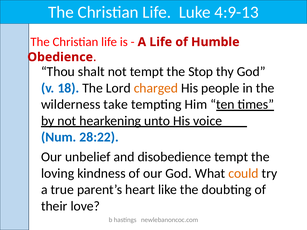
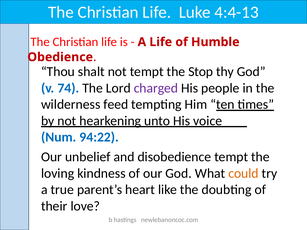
4:9-13: 4:9-13 -> 4:4-13
18: 18 -> 74
charged colour: orange -> purple
take: take -> feed
28:22: 28:22 -> 94:22
